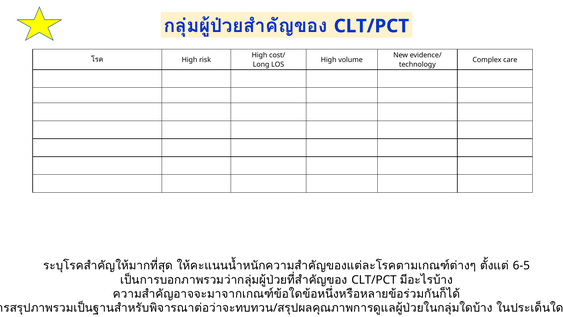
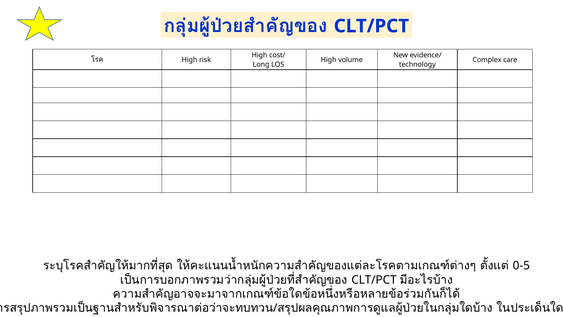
6-5: 6-5 -> 0-5
